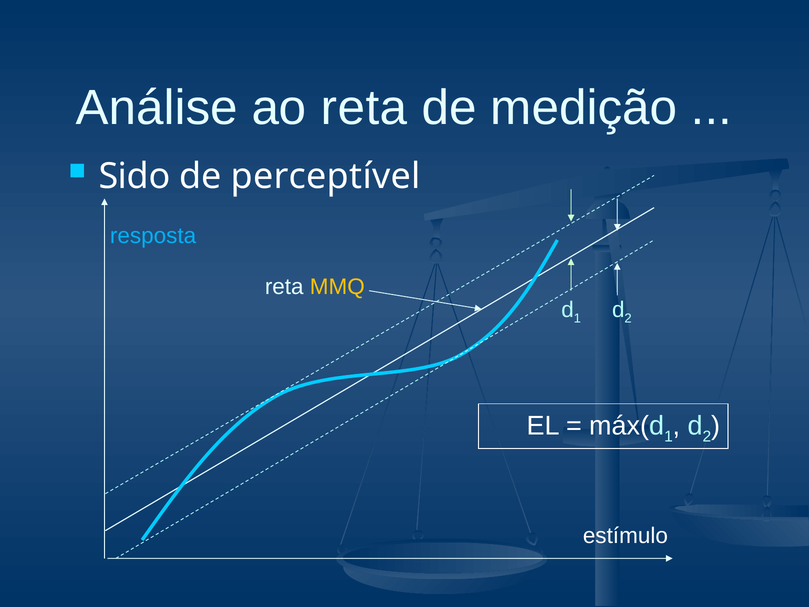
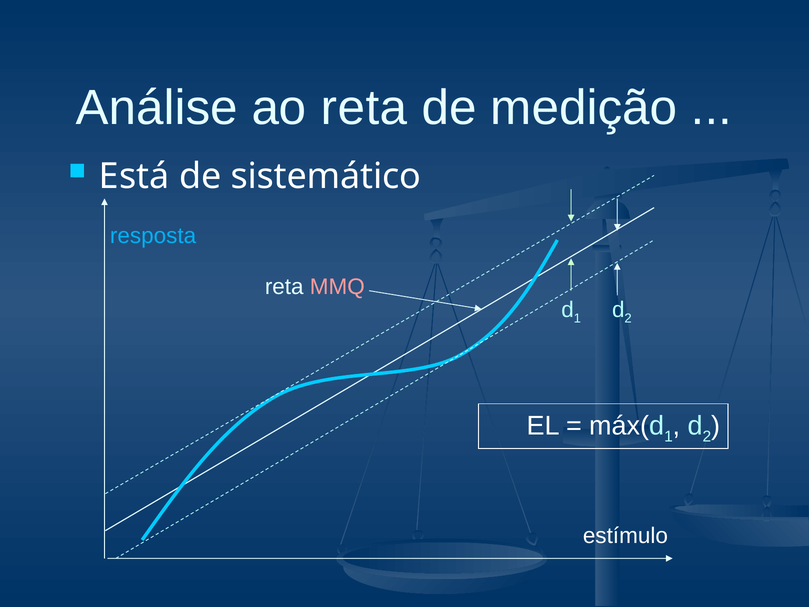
Sido: Sido -> Está
perceptível: perceptível -> sistemático
MMQ colour: yellow -> pink
